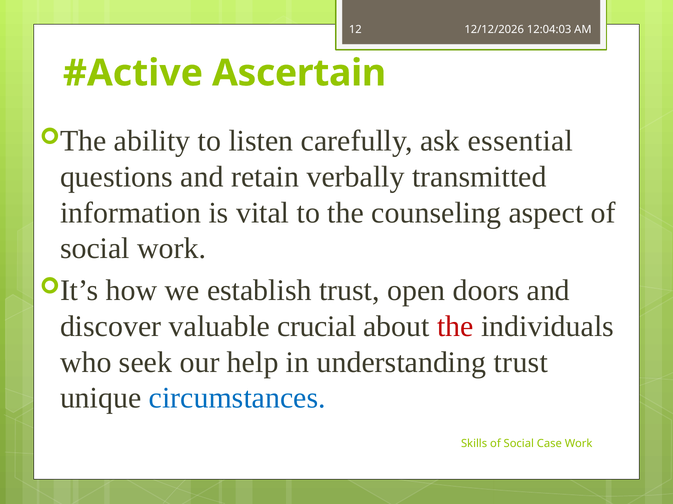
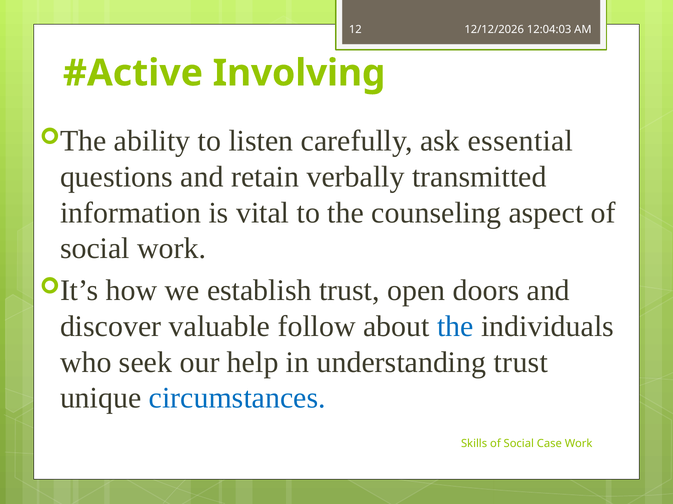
Ascertain: Ascertain -> Involving
crucial: crucial -> follow
the at (455, 327) colour: red -> blue
